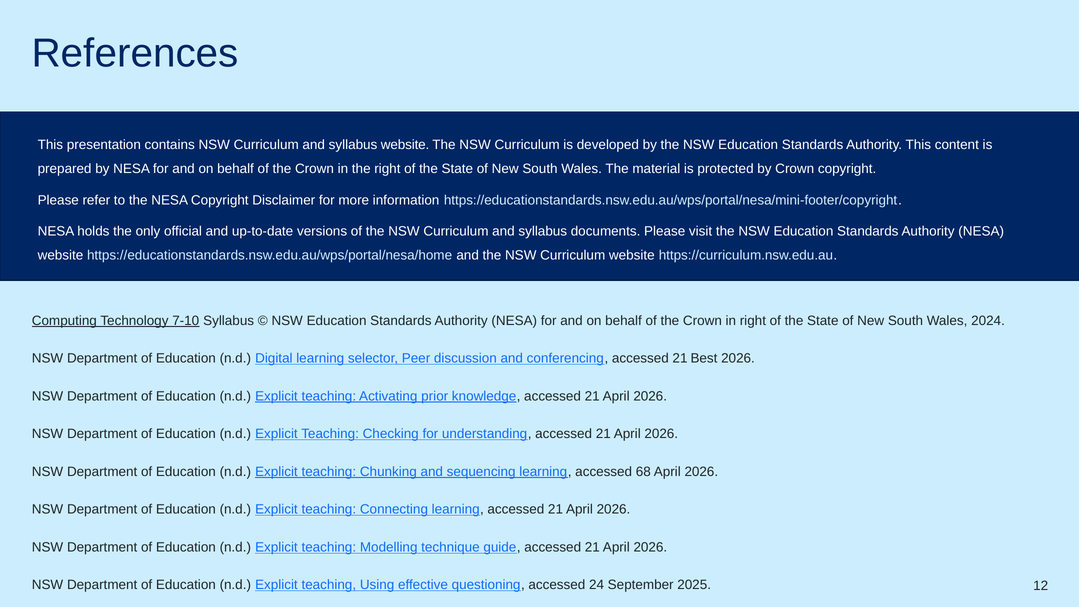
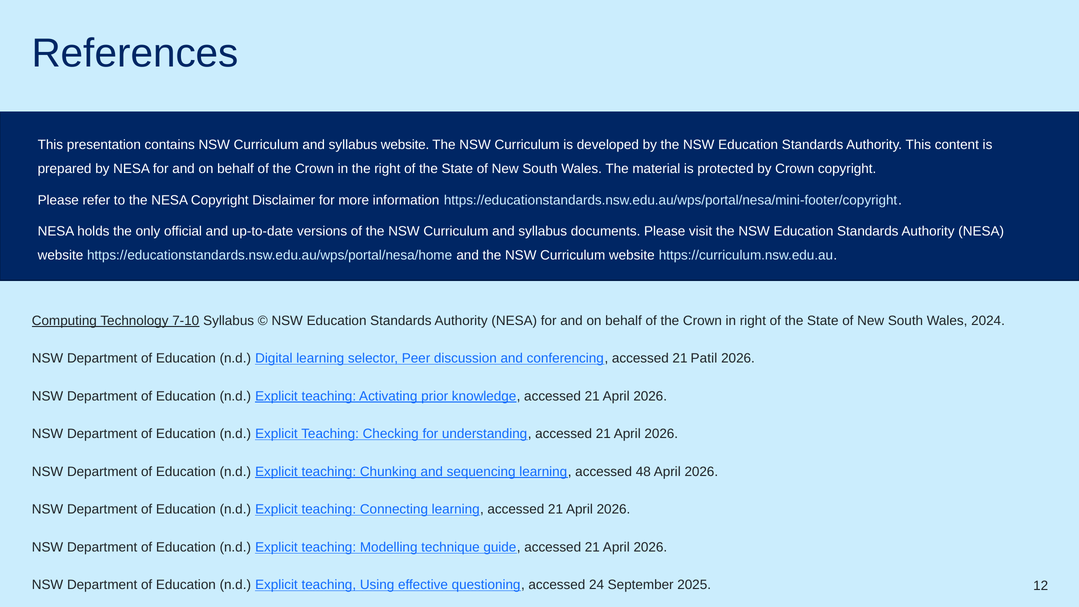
Best: Best -> Patil
68: 68 -> 48
